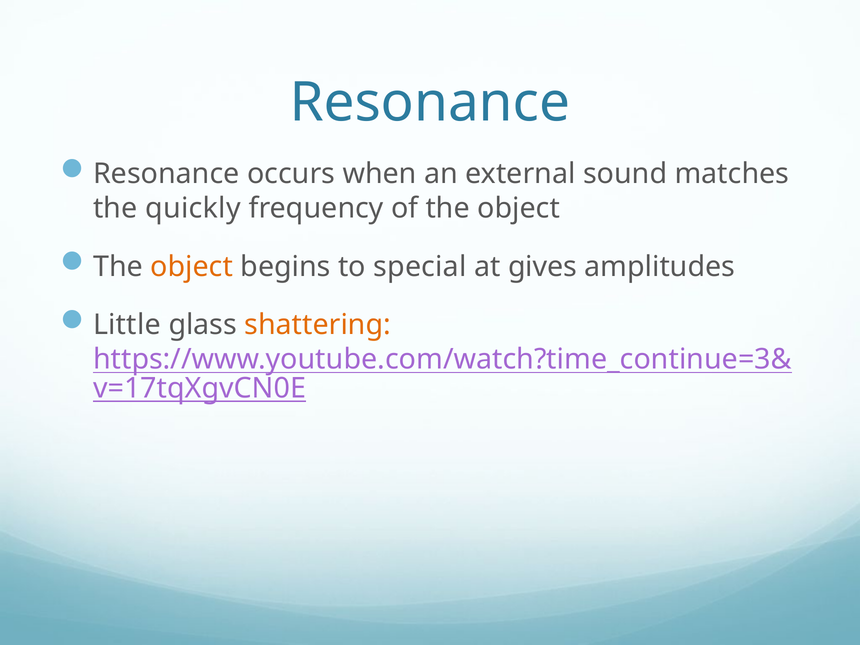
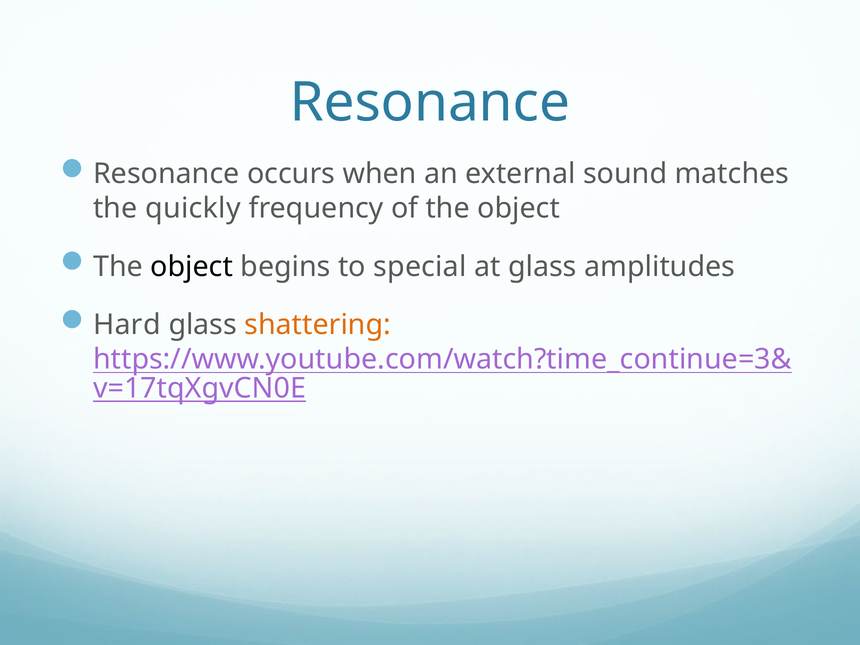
object at (192, 267) colour: orange -> black
at gives: gives -> glass
Little: Little -> Hard
